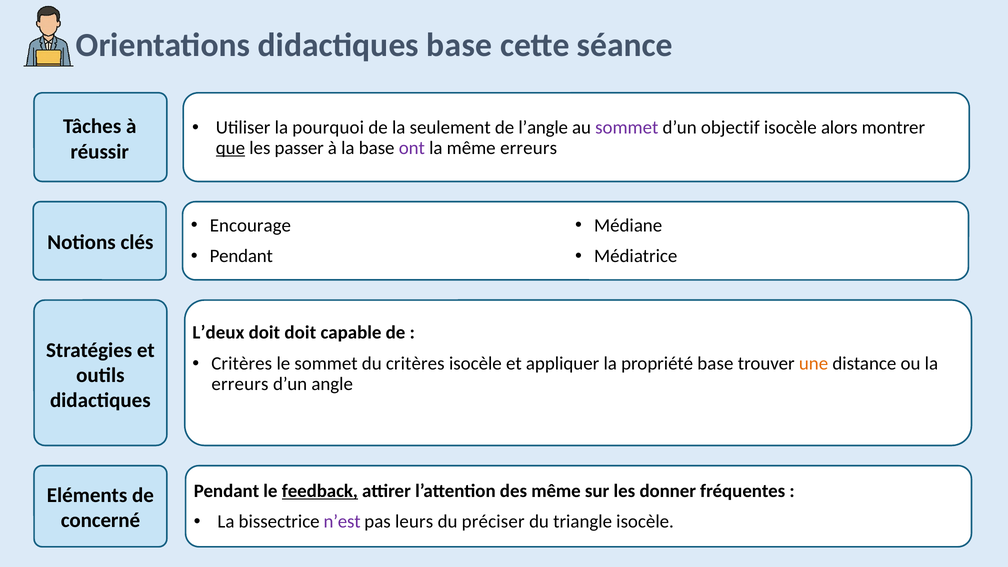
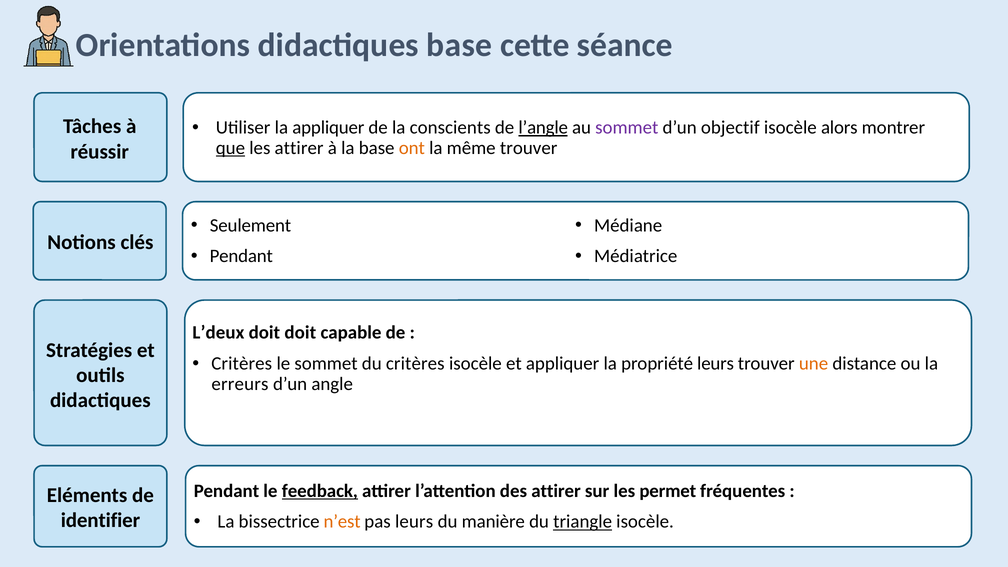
la pourquoi: pourquoi -> appliquer
seulement: seulement -> conscients
l’angle underline: none -> present
les passer: passer -> attirer
ont colour: purple -> orange
même erreurs: erreurs -> trouver
Encourage: Encourage -> Seulement
propriété base: base -> leurs
des même: même -> attirer
donner: donner -> permet
concerné: concerné -> identifier
n’est colour: purple -> orange
préciser: préciser -> manière
triangle underline: none -> present
